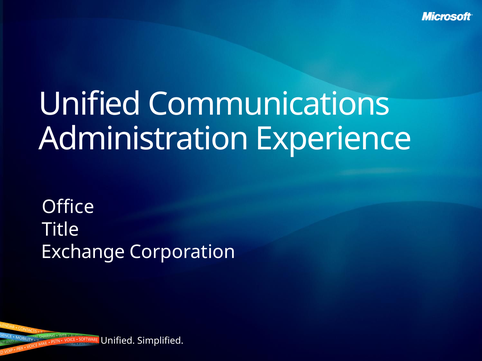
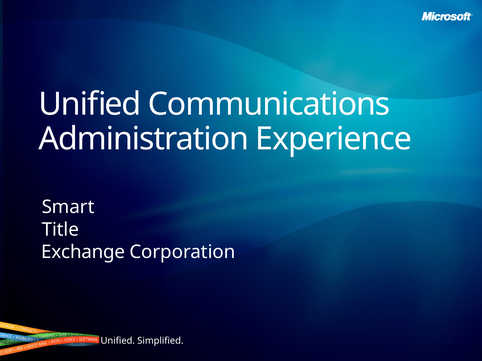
Office: Office -> Smart
